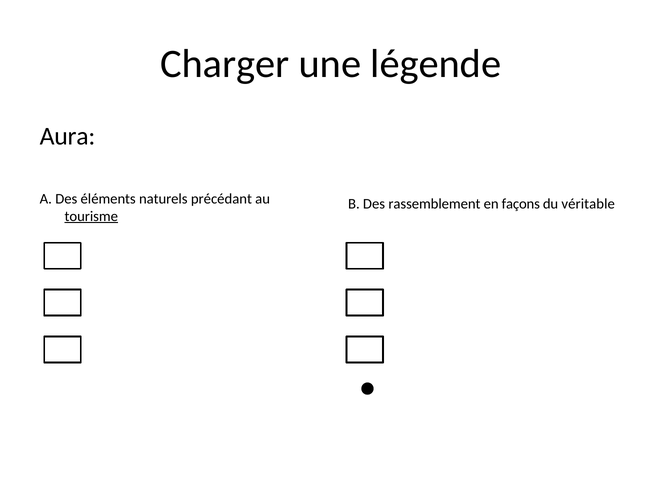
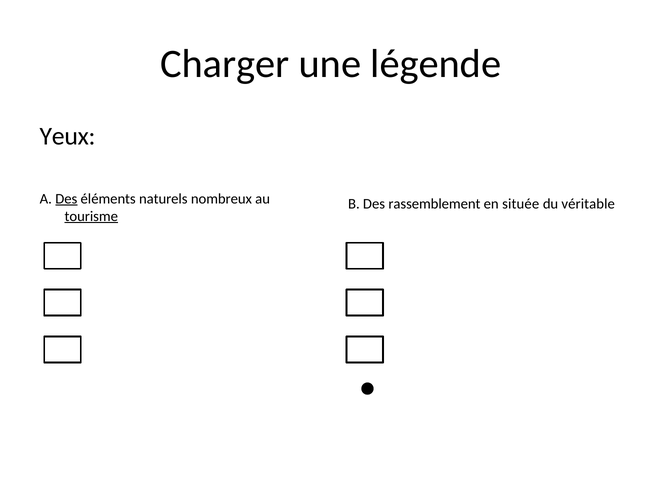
Aura: Aura -> Yeux
Des at (66, 199) underline: none -> present
précédant: précédant -> nombreux
façons: façons -> située
